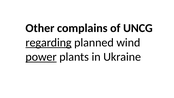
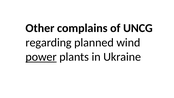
regarding underline: present -> none
